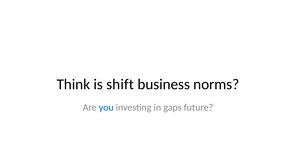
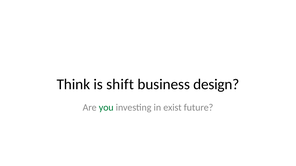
norms: norms -> design
you colour: blue -> green
gaps: gaps -> exist
